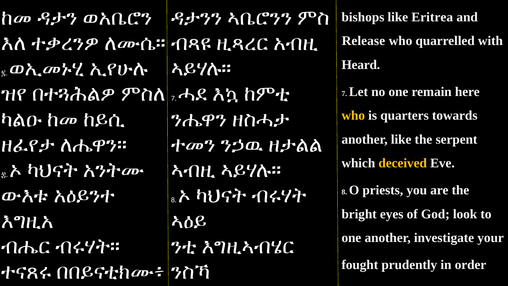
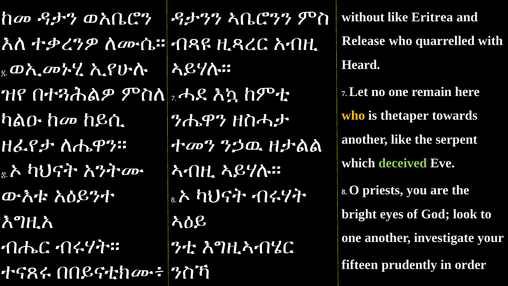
bishops: bishops -> without
quarters: quarters -> thetaper
deceived colour: yellow -> light green
fought: fought -> fifteen
